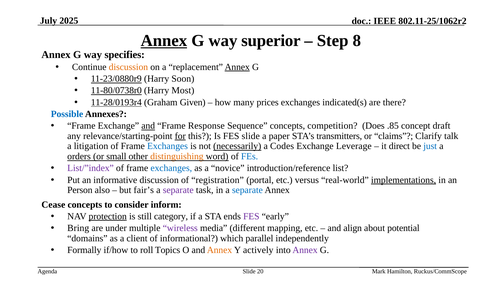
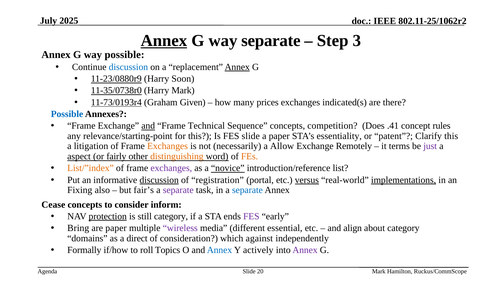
way superior: superior -> separate
8: 8 -> 3
way specifies: specifies -> possible
discussion at (128, 67) colour: orange -> blue
11-80/0738r0: 11-80/0738r0 -> 11-35/0738r0
Harry Most: Most -> Mark
11-28/0193r4: 11-28/0193r4 -> 11-73/0193r4
Response: Response -> Technical
.85: .85 -> .41
draft: draft -> rules
for underline: present -> none
transmitters: transmitters -> essentiality
claims: claims -> patent
Clarify talk: talk -> this
Exchanges at (168, 146) colour: blue -> orange
necessarily underline: present -> none
Codes: Codes -> Allow
Leverage: Leverage -> Remotely
direct: direct -> terms
just colour: blue -> purple
orders: orders -> aspect
small: small -> fairly
FEs at (250, 156) colour: blue -> orange
List/”index colour: purple -> orange
exchanges at (171, 168) colour: blue -> purple
novice underline: none -> present
discussion at (159, 180) underline: none -> present
versus underline: none -> present
Person: Person -> Fixing
are under: under -> paper
mapping: mapping -> essential
about potential: potential -> category
client: client -> direct
informational: informational -> consideration
parallel: parallel -> against
Annex at (220, 250) colour: orange -> blue
